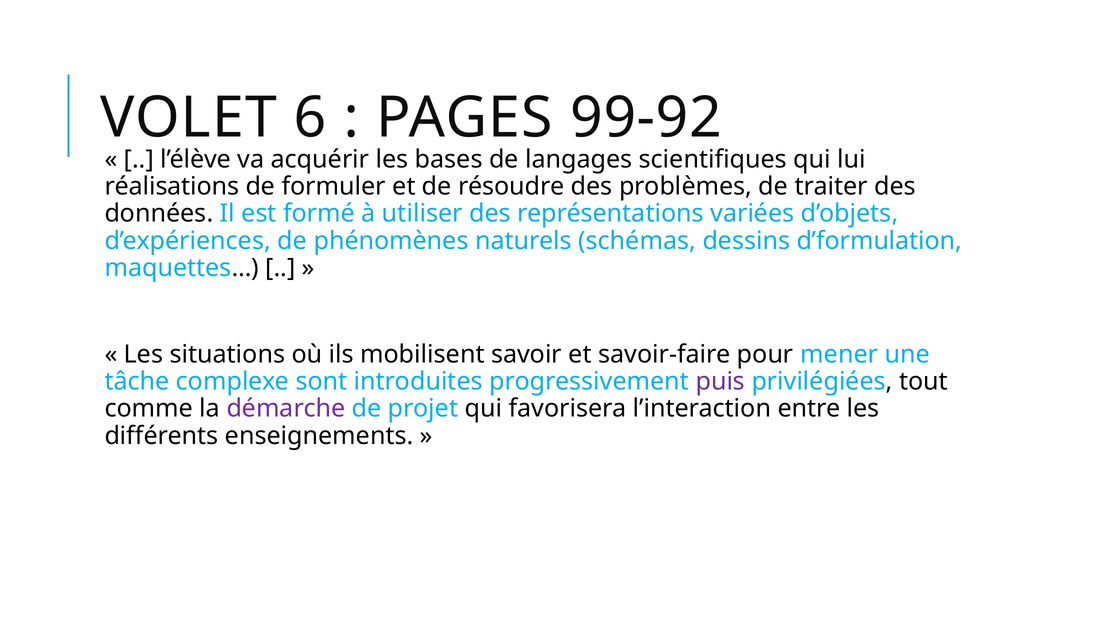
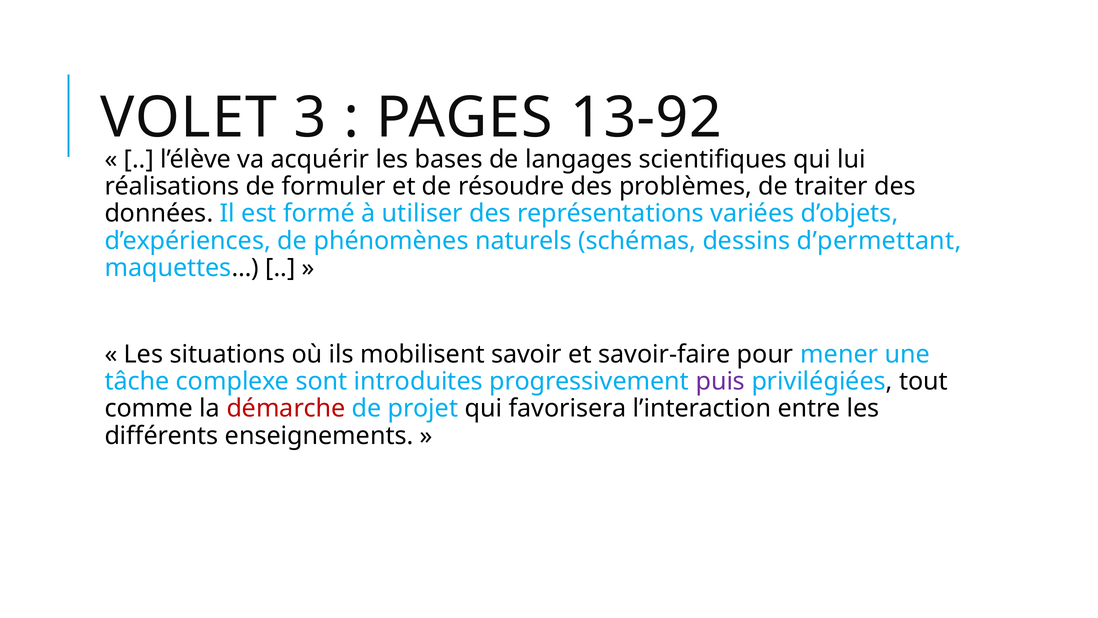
6: 6 -> 3
99-92: 99-92 -> 13-92
d’formulation: d’formulation -> d’permettant
démarche colour: purple -> red
